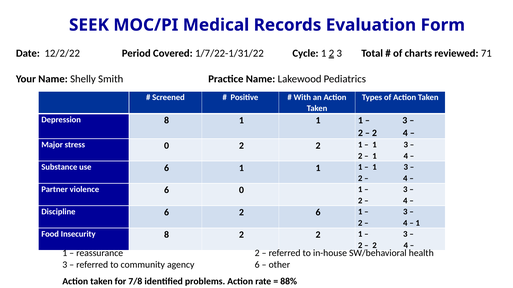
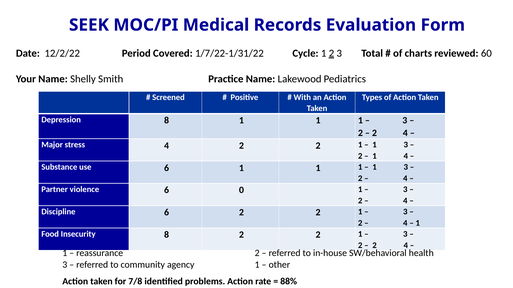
71: 71 -> 60
stress 0: 0 -> 4
6 2 6: 6 -> 2
agency 6: 6 -> 1
